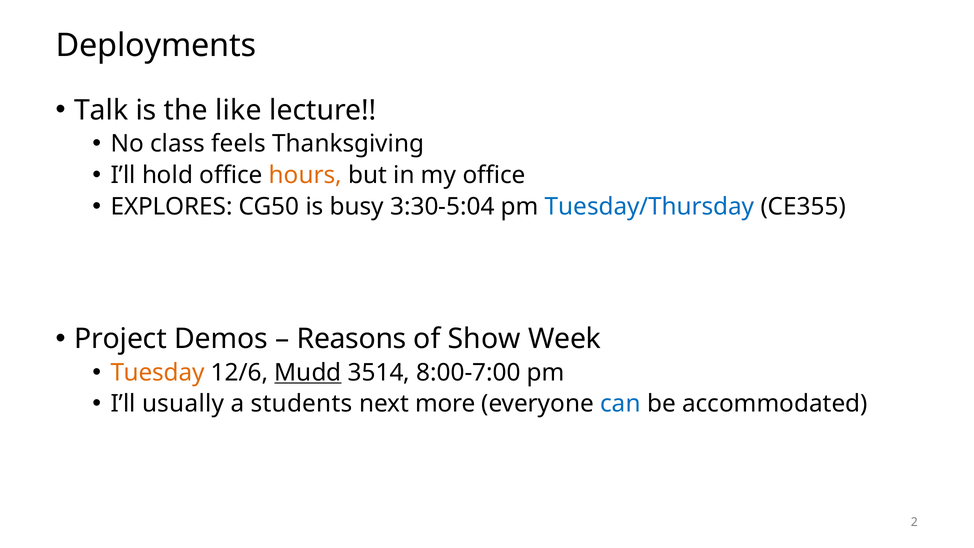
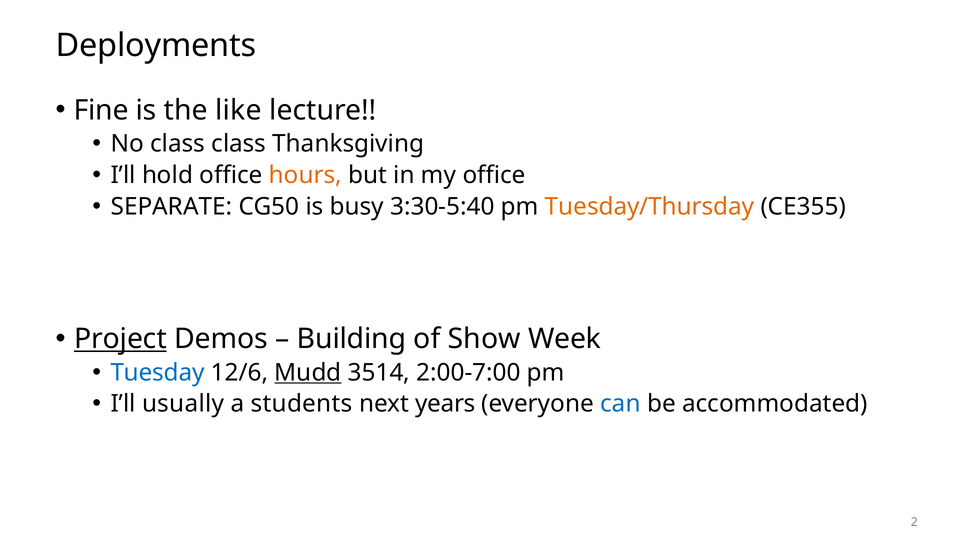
Talk: Talk -> Fine
class feels: feels -> class
EXPLORES: EXPLORES -> SEPARATE
3:30-5:04: 3:30-5:04 -> 3:30-5:40
Tuesday/Thursday colour: blue -> orange
Project underline: none -> present
Reasons: Reasons -> Building
Tuesday colour: orange -> blue
8:00-7:00: 8:00-7:00 -> 2:00-7:00
more: more -> years
